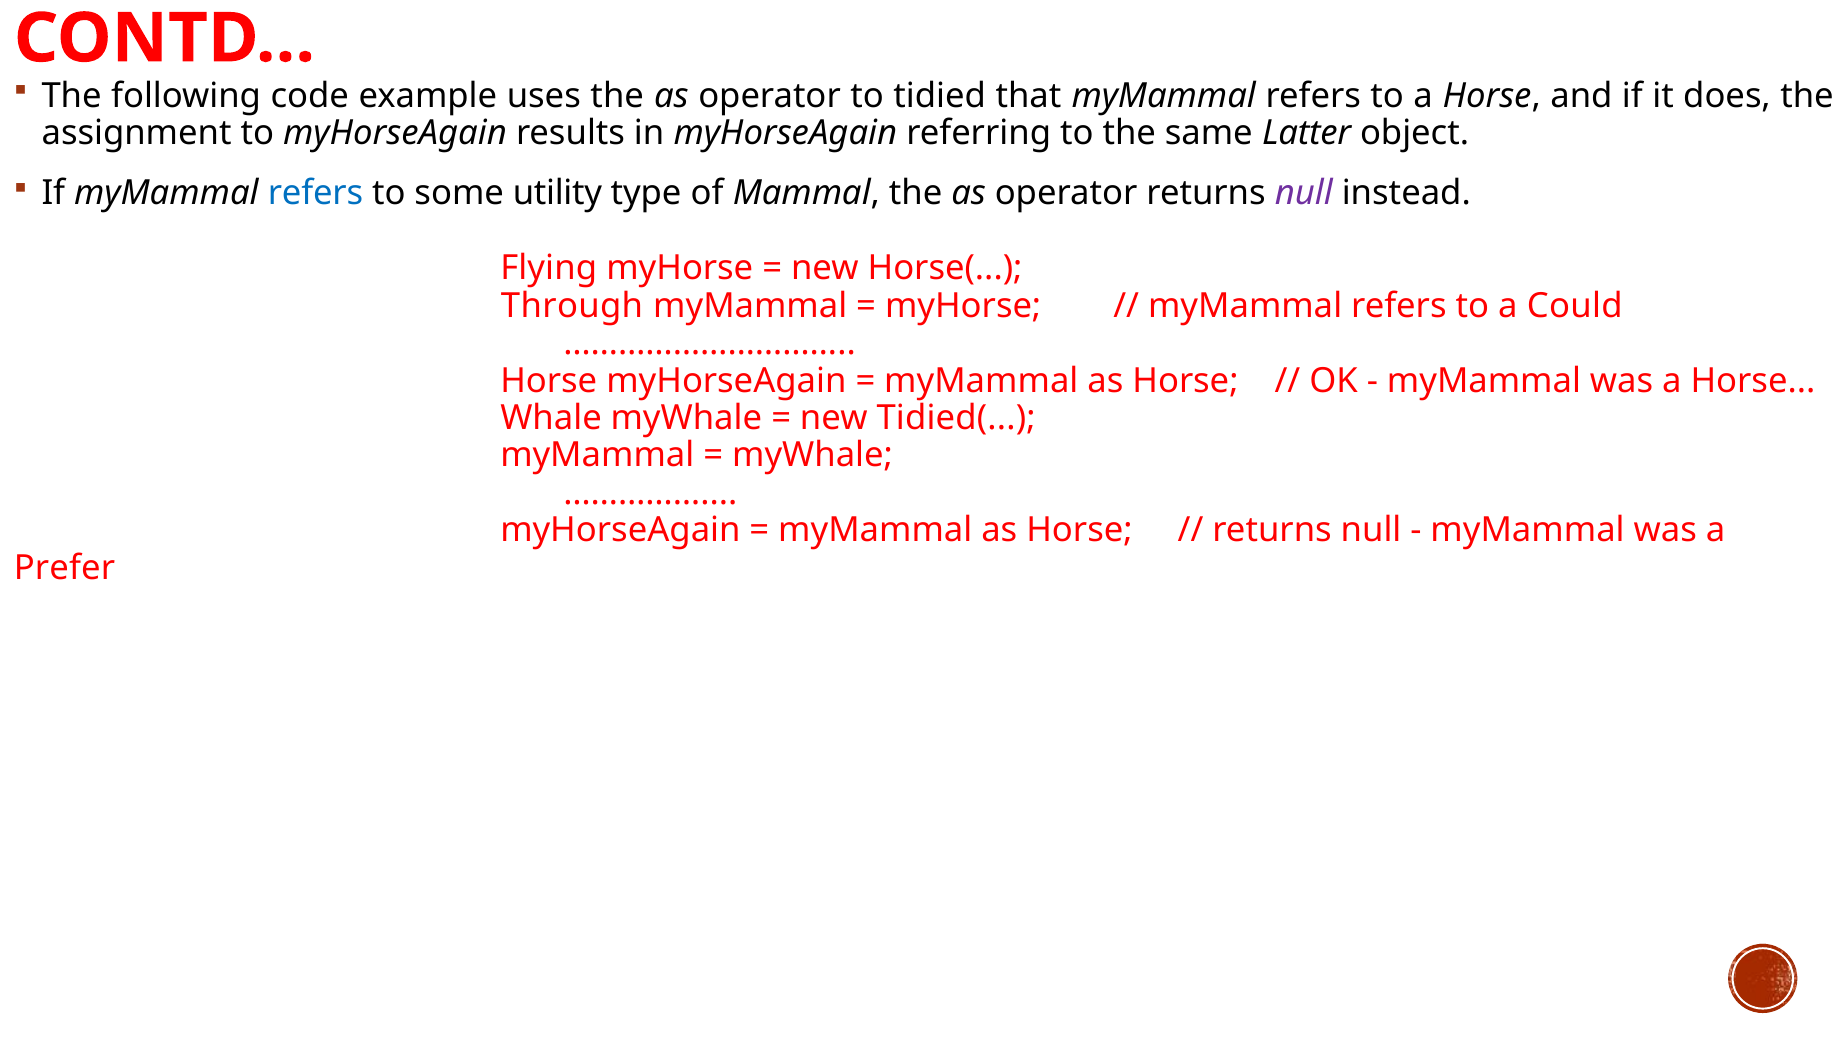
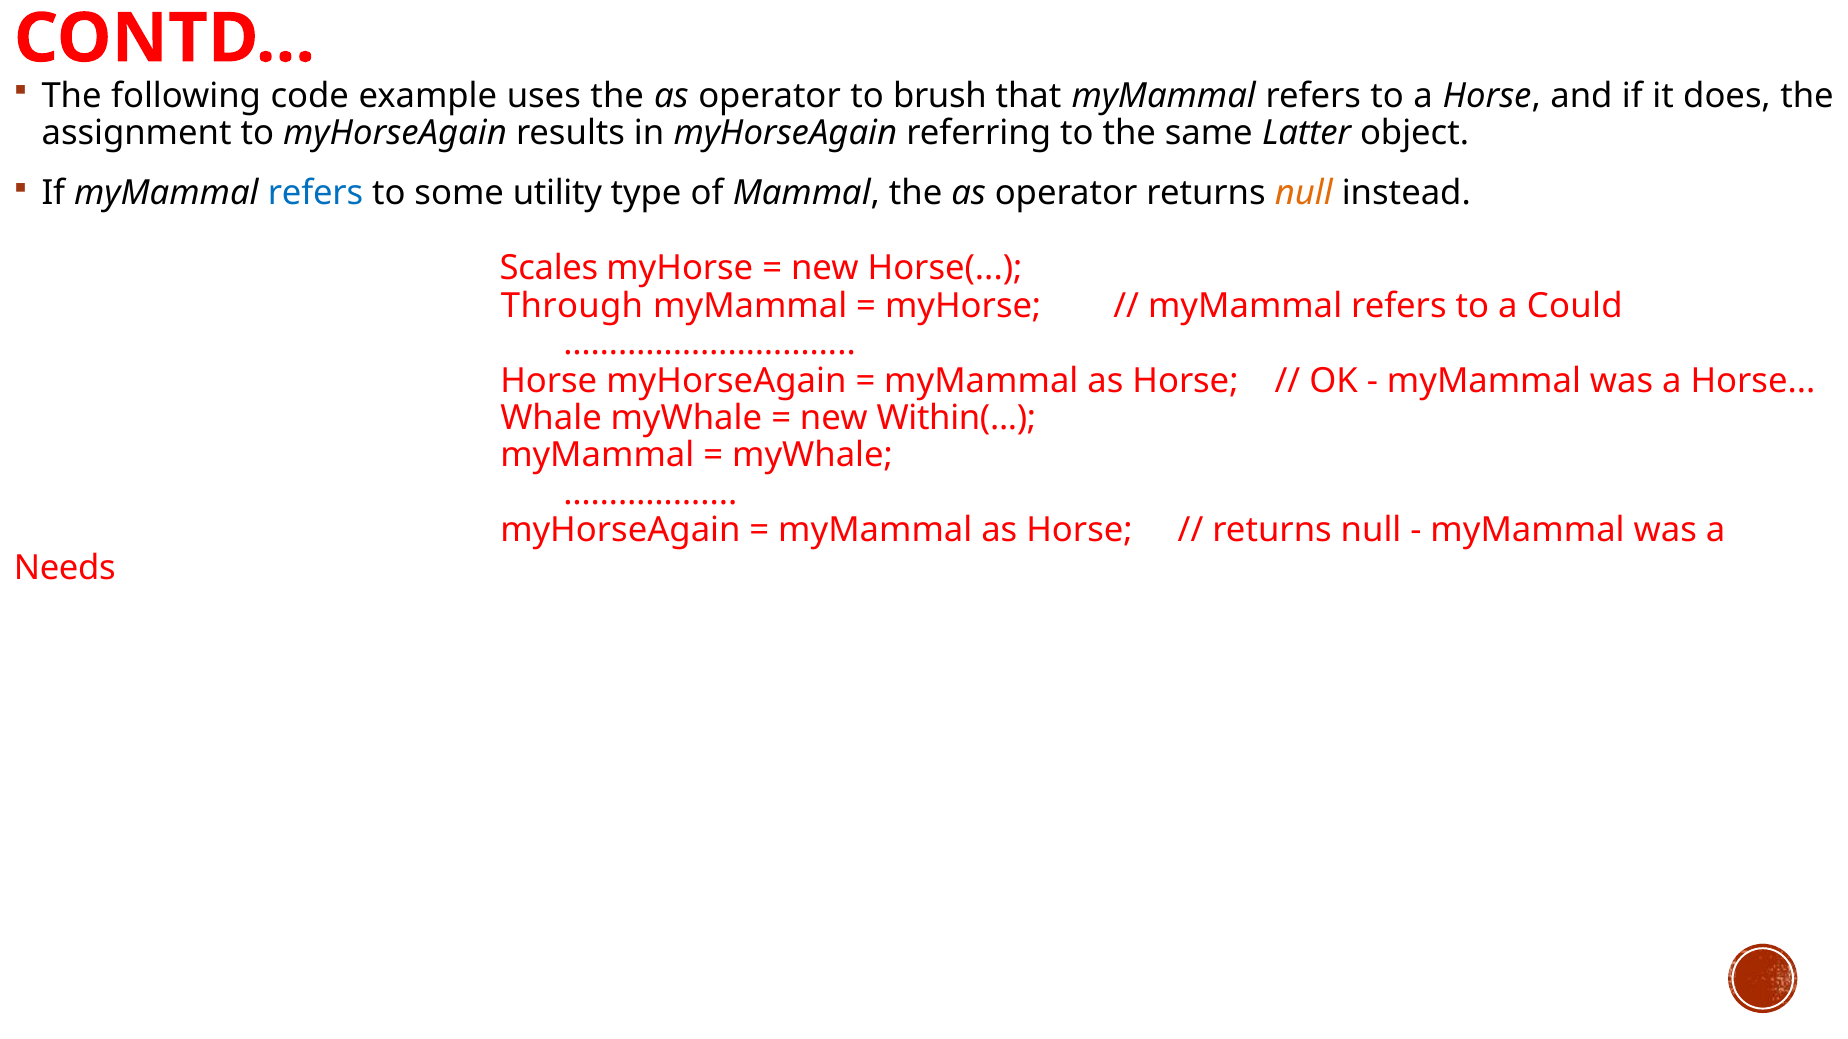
tidied: tidied -> brush
null at (1304, 194) colour: purple -> orange
Flying: Flying -> Scales
Tidied(: Tidied( -> Within(
Prefer: Prefer -> Needs
